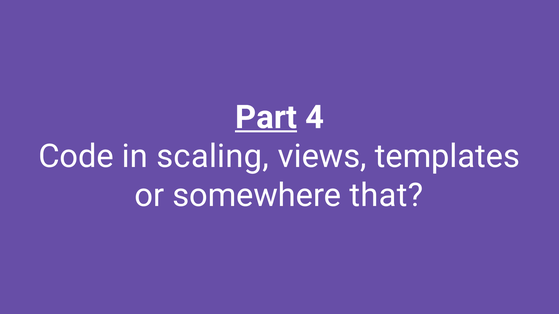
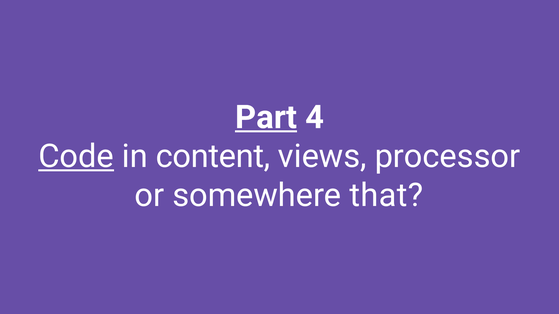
Code underline: none -> present
scaling: scaling -> content
templates: templates -> processor
